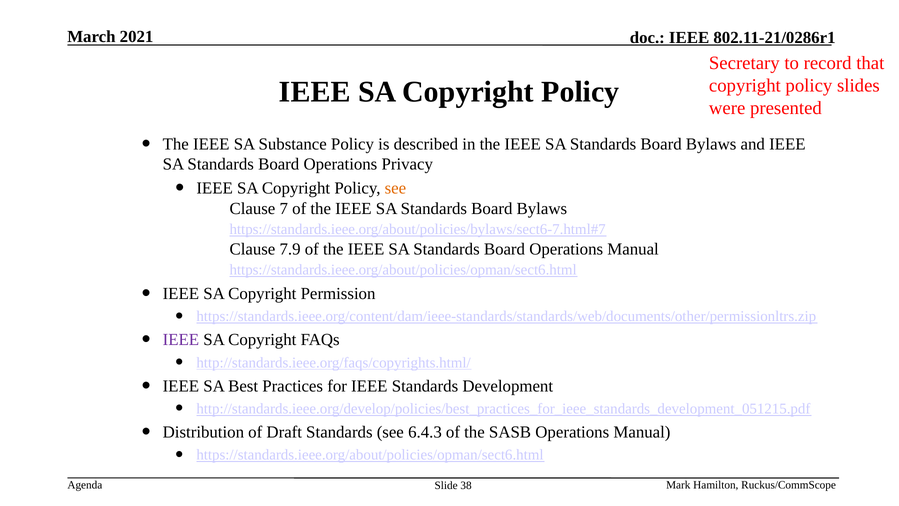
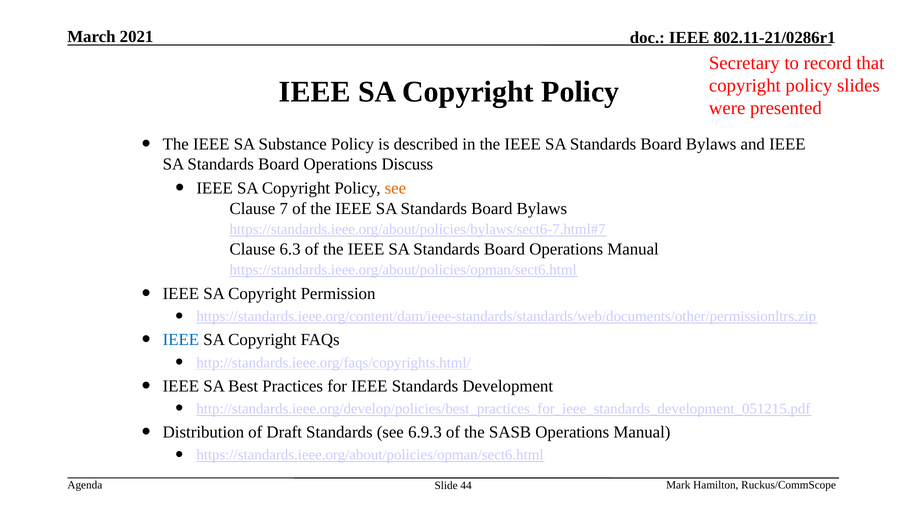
Privacy: Privacy -> Discuss
7.9: 7.9 -> 6.3
IEEE at (181, 340) colour: purple -> blue
6.4.3: 6.4.3 -> 6.9.3
38: 38 -> 44
